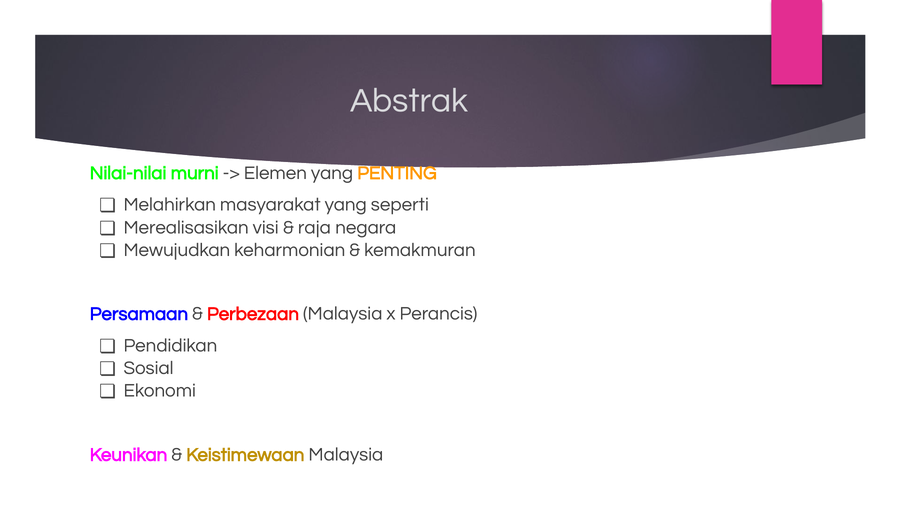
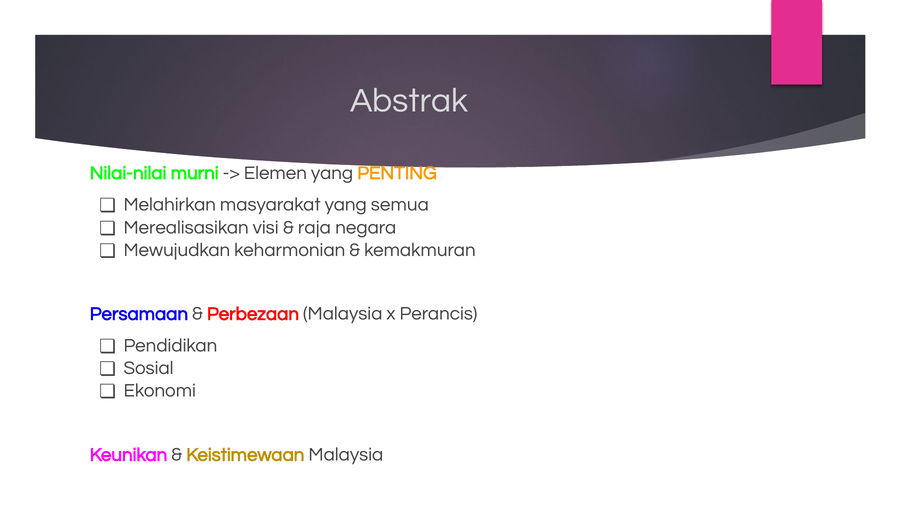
seperti: seperti -> semua
